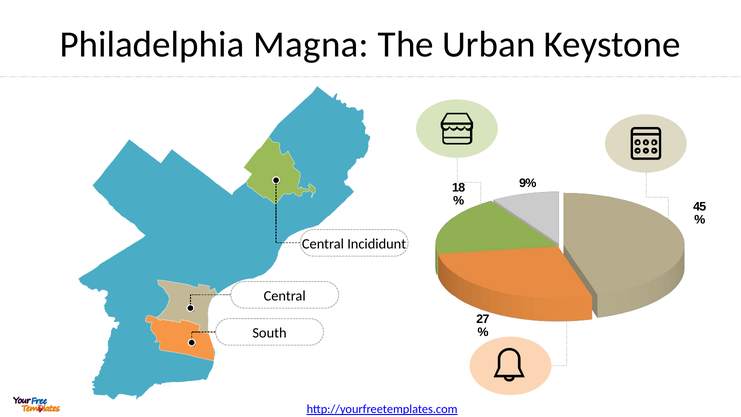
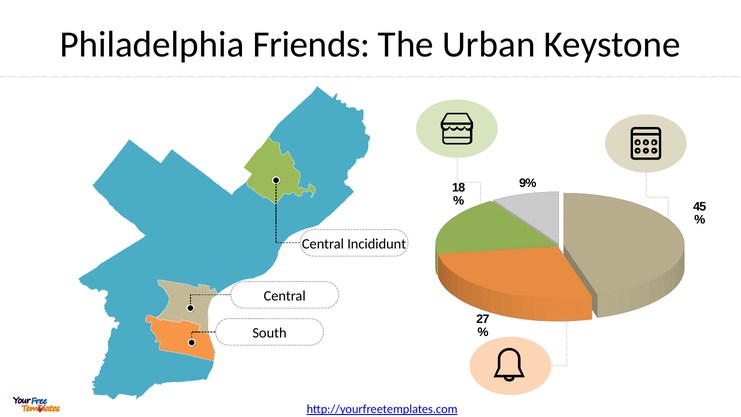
Magna: Magna -> Friends
